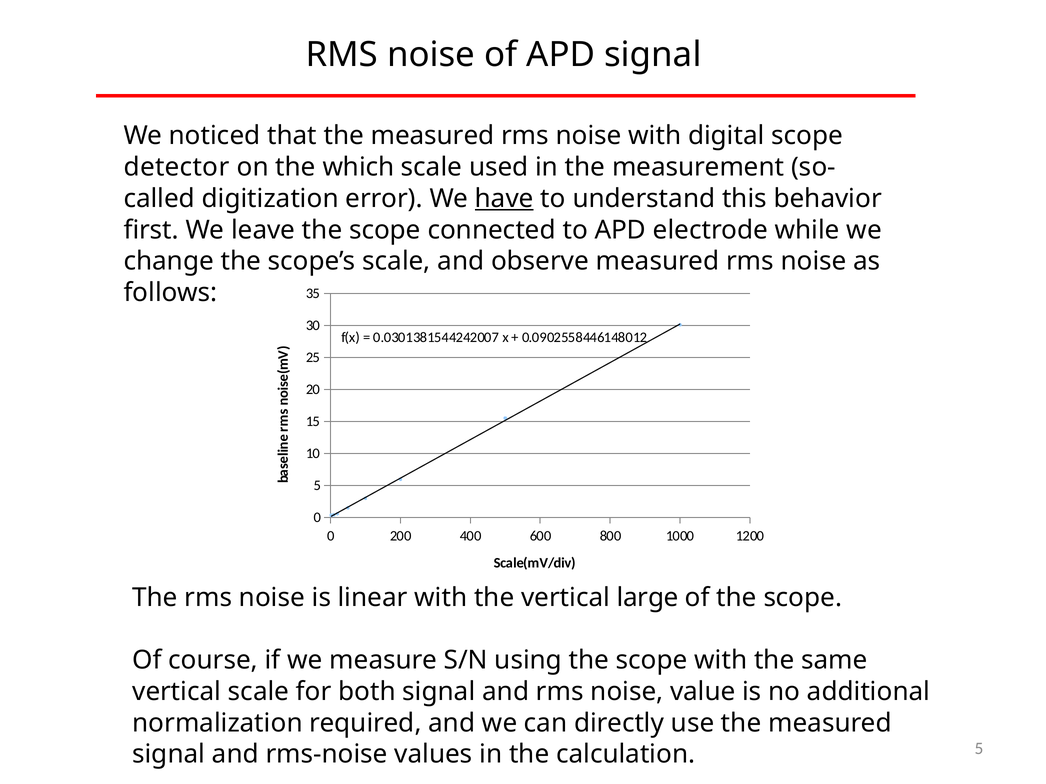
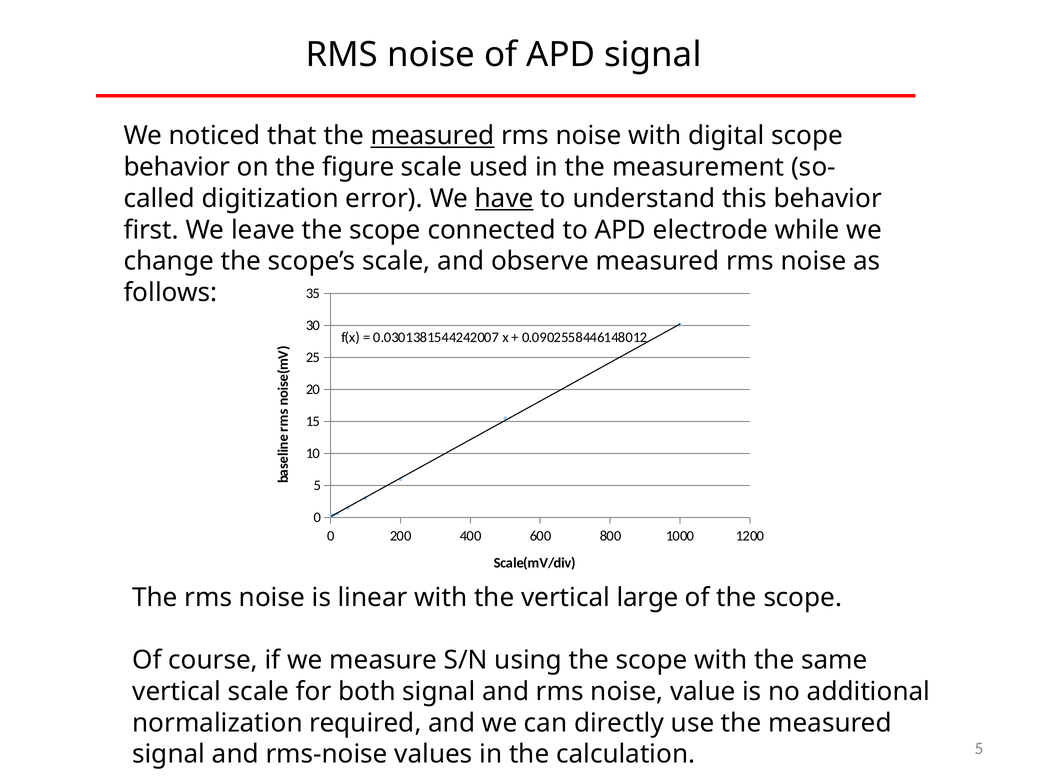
measured at (433, 136) underline: none -> present
detector at (177, 167): detector -> behavior
which: which -> figure
